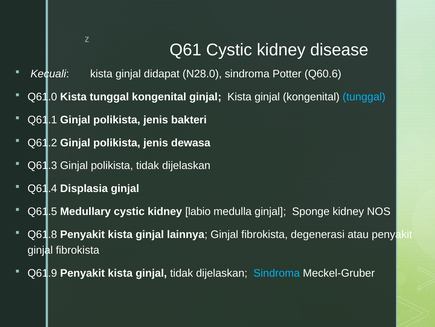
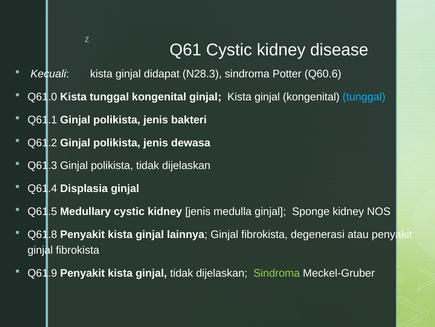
N28.0: N28.0 -> N28.3
kidney labio: labio -> jenis
Sindroma at (277, 273) colour: light blue -> light green
